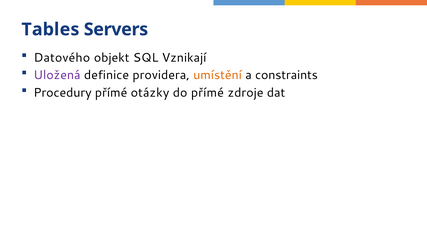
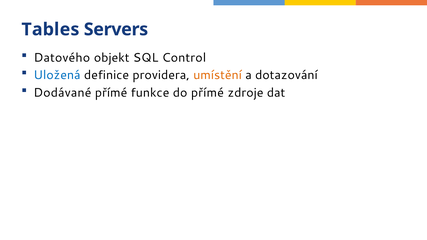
Vznikají: Vznikají -> Control
Uložená colour: purple -> blue
constraints: constraints -> dotazování
Procedury: Procedury -> Dodávané
otázky: otázky -> funkce
